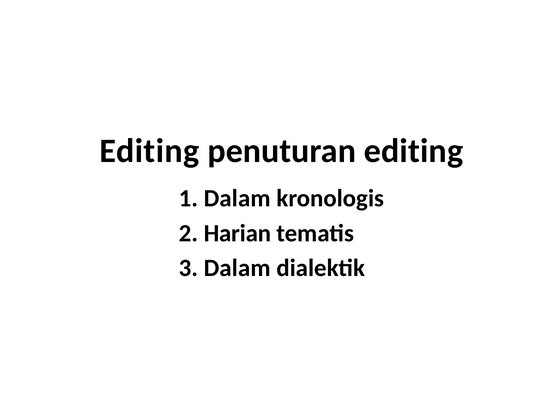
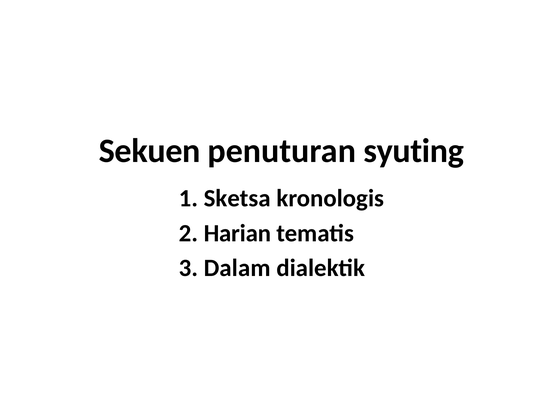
Editing at (149, 151): Editing -> Sekuen
penuturan editing: editing -> syuting
1 Dalam: Dalam -> Sketsa
